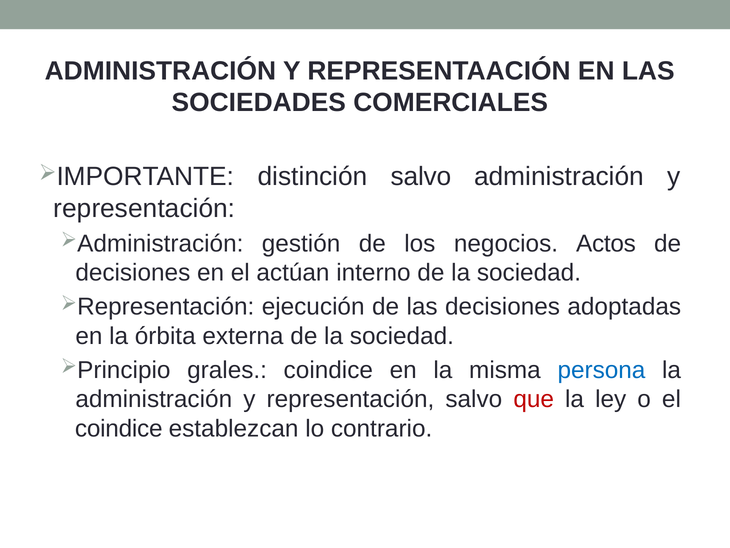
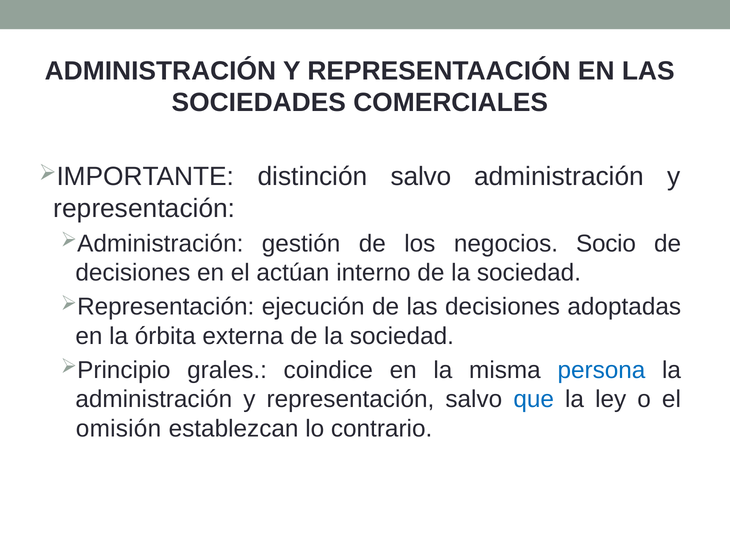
Actos: Actos -> Socio
que colour: red -> blue
coindice at (119, 428): coindice -> omisión
